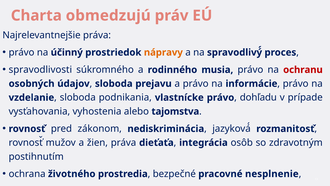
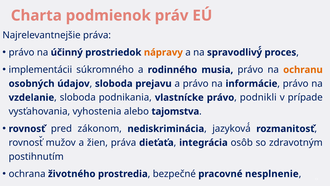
obmedzujú: obmedzujú -> podmienok
spravodlivosti: spravodlivosti -> implementácii
ochranu colour: red -> orange
dohľadu: dohľadu -> podnikli
